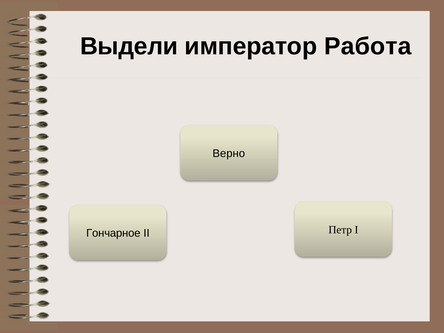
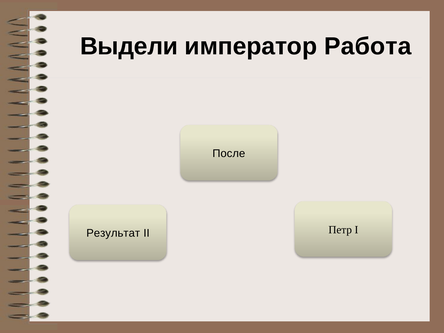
Верно: Верно -> После
Гончарное: Гончарное -> Результат
